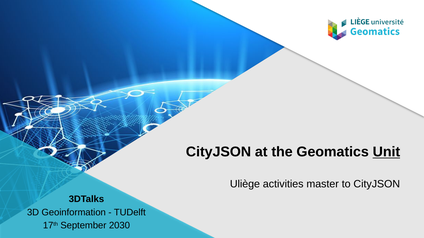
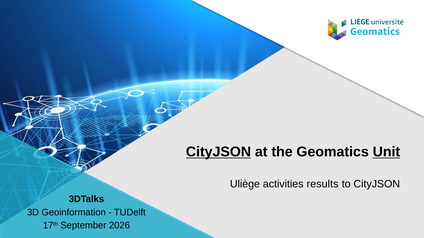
CityJSON at (218, 152) underline: none -> present
master: master -> results
2030: 2030 -> 2026
